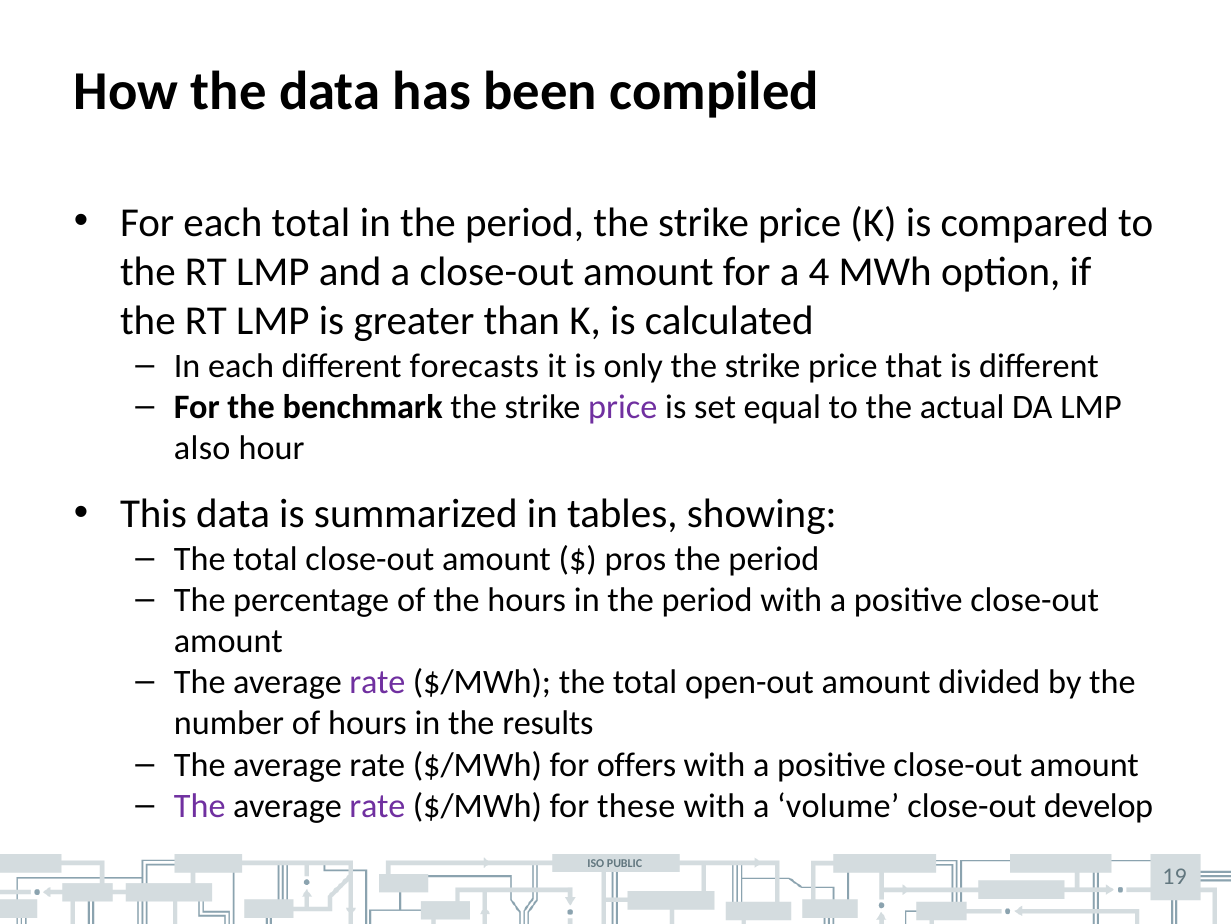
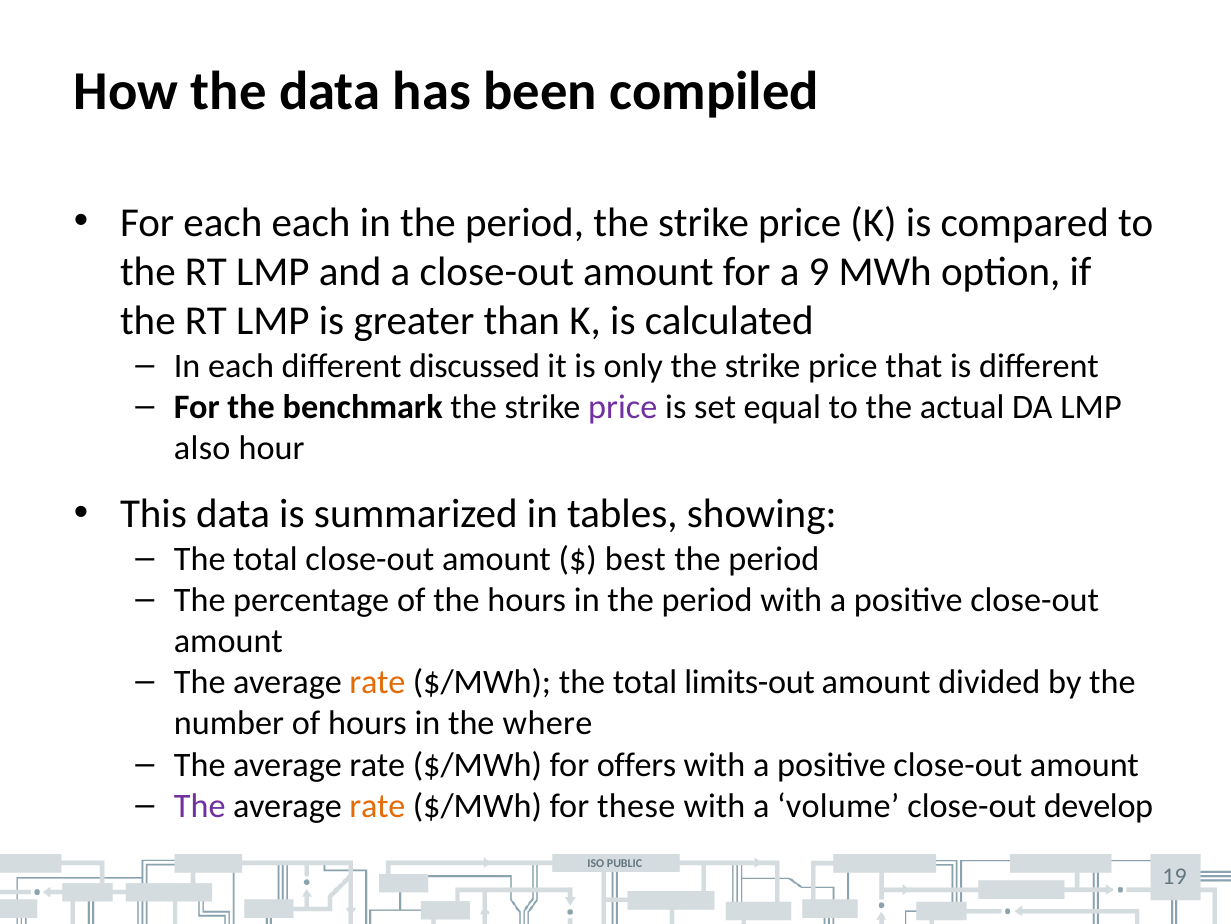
each total: total -> each
4: 4 -> 9
forecasts: forecasts -> discussed
pros: pros -> best
rate at (377, 682) colour: purple -> orange
open-out: open-out -> limits-out
results: results -> where
rate at (377, 805) colour: purple -> orange
